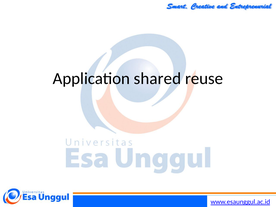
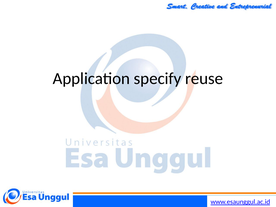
shared: shared -> specify
